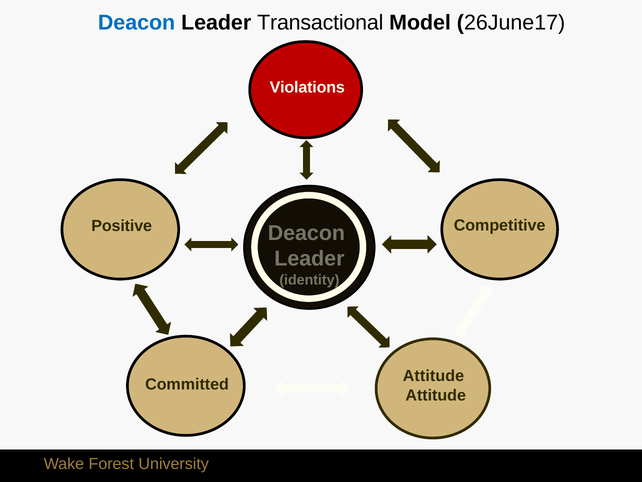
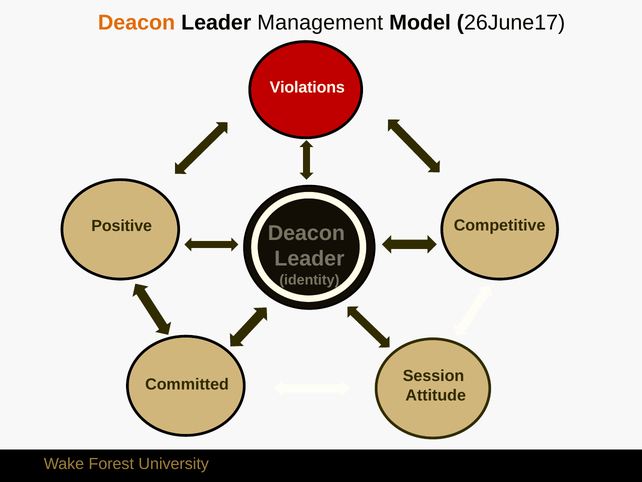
Deacon at (137, 23) colour: blue -> orange
Transactional: Transactional -> Management
Attitude at (433, 376): Attitude -> Session
